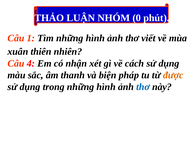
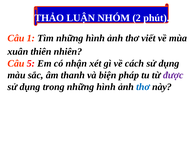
0: 0 -> 2
4: 4 -> 5
được colour: orange -> purple
